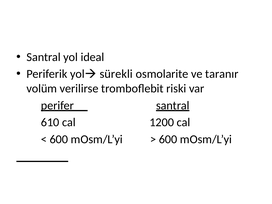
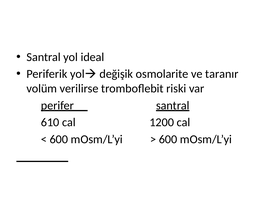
sürekli: sürekli -> değişik
